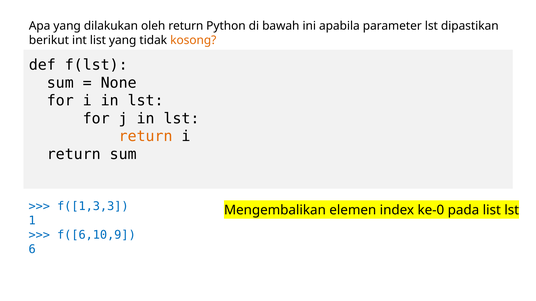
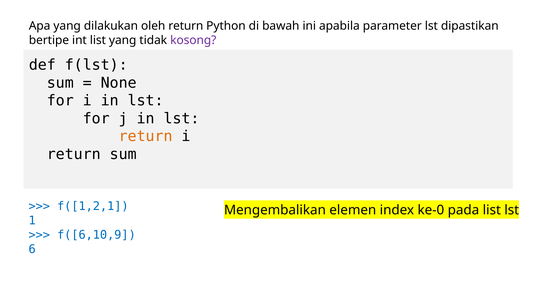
berikut: berikut -> bertipe
kosong colour: orange -> purple
f([1,3,3: f([1,3,3 -> f([1,2,1
